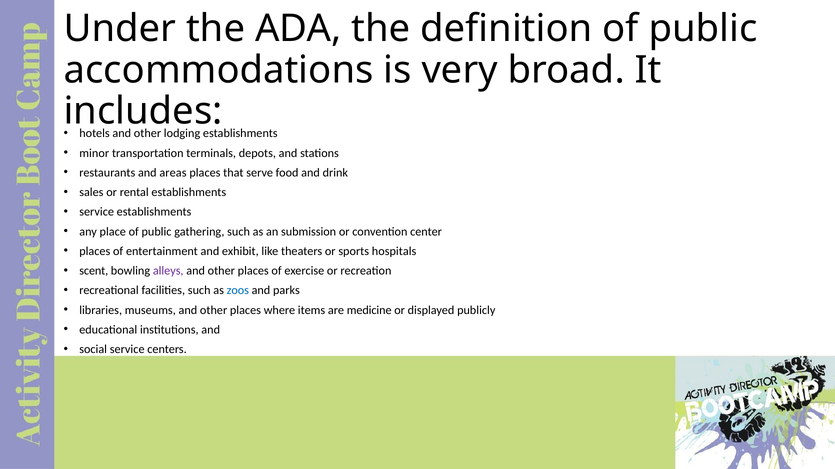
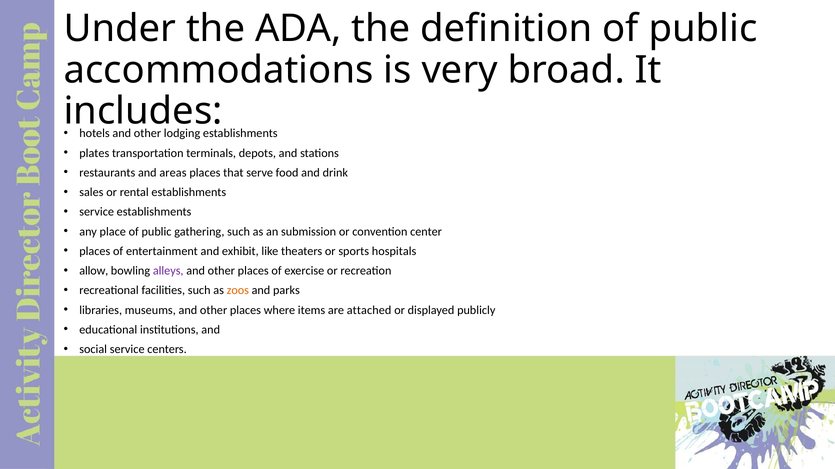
minor: minor -> plates
scent: scent -> allow
zoos colour: blue -> orange
medicine: medicine -> attached
